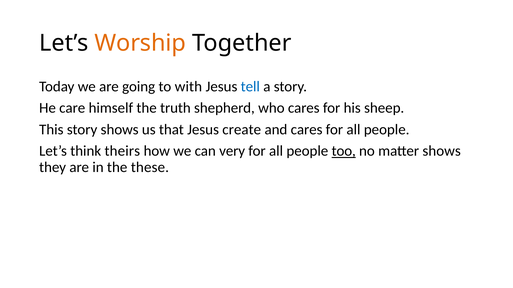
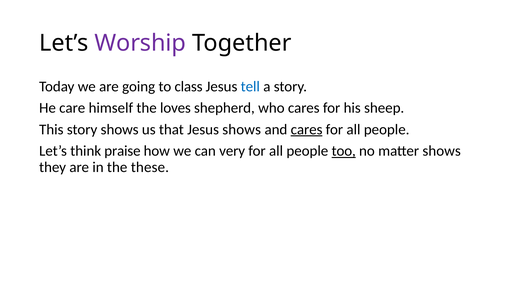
Worship colour: orange -> purple
with: with -> class
truth: truth -> loves
Jesus create: create -> shows
cares at (307, 130) underline: none -> present
theirs: theirs -> praise
